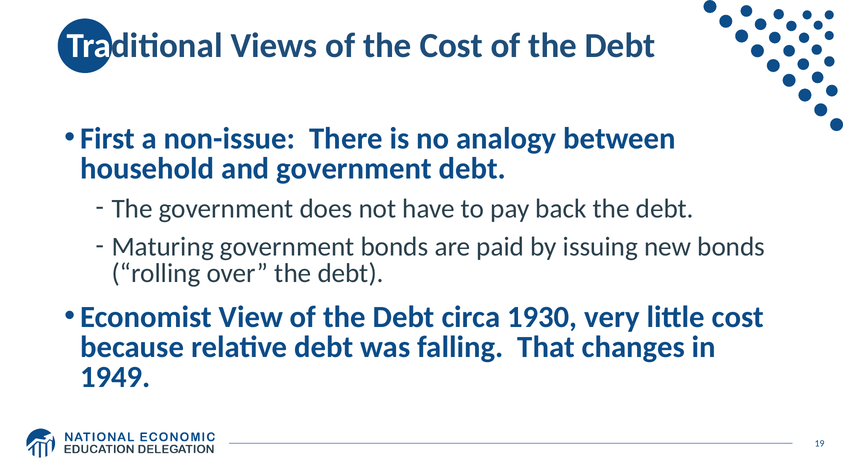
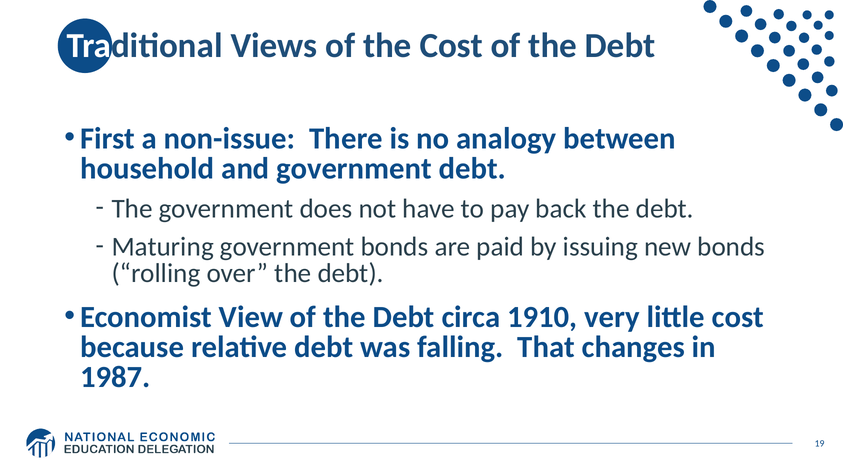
1930: 1930 -> 1910
1949: 1949 -> 1987
